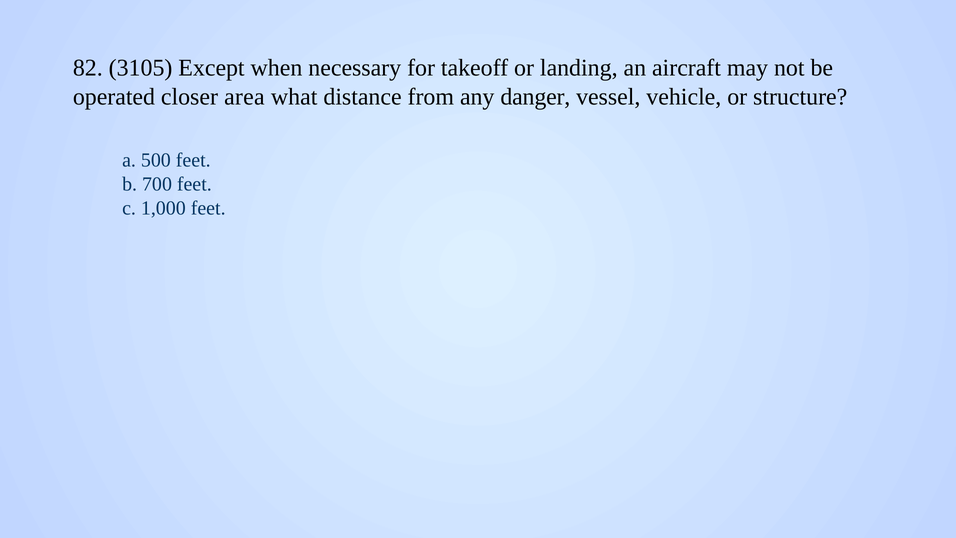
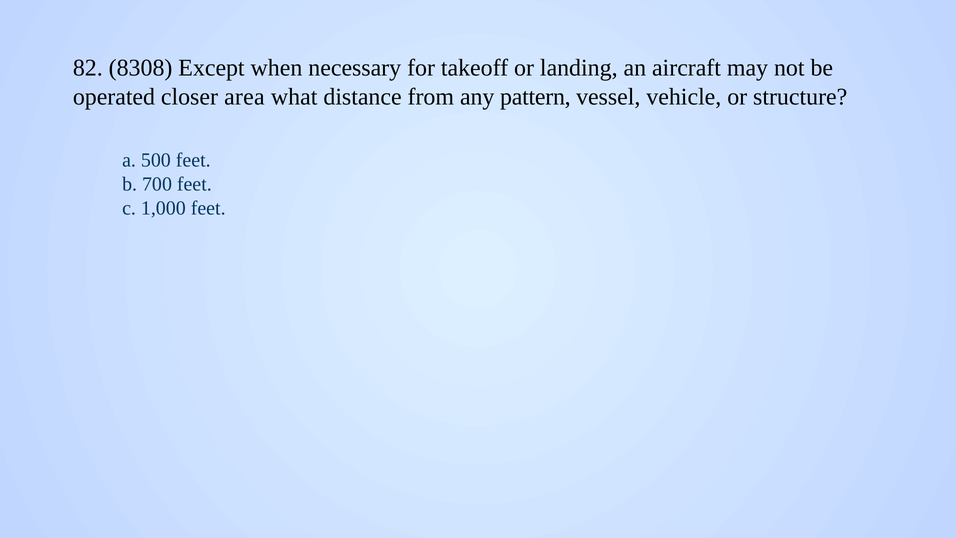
3105: 3105 -> 8308
danger: danger -> pattern
